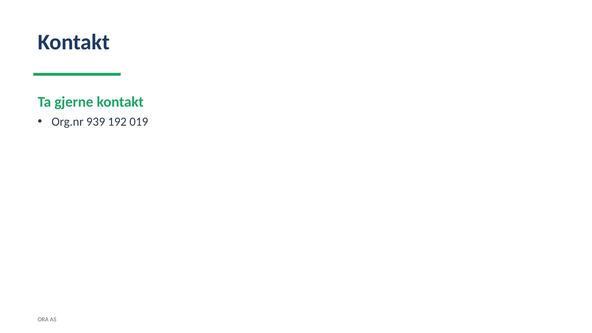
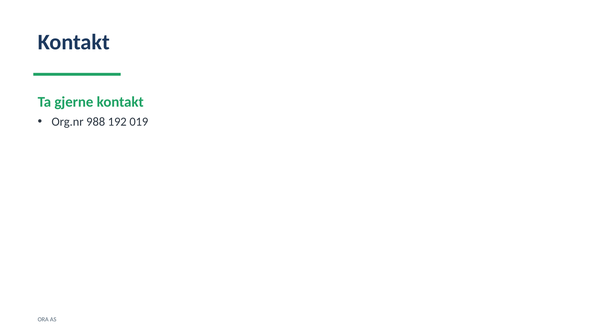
939: 939 -> 988
